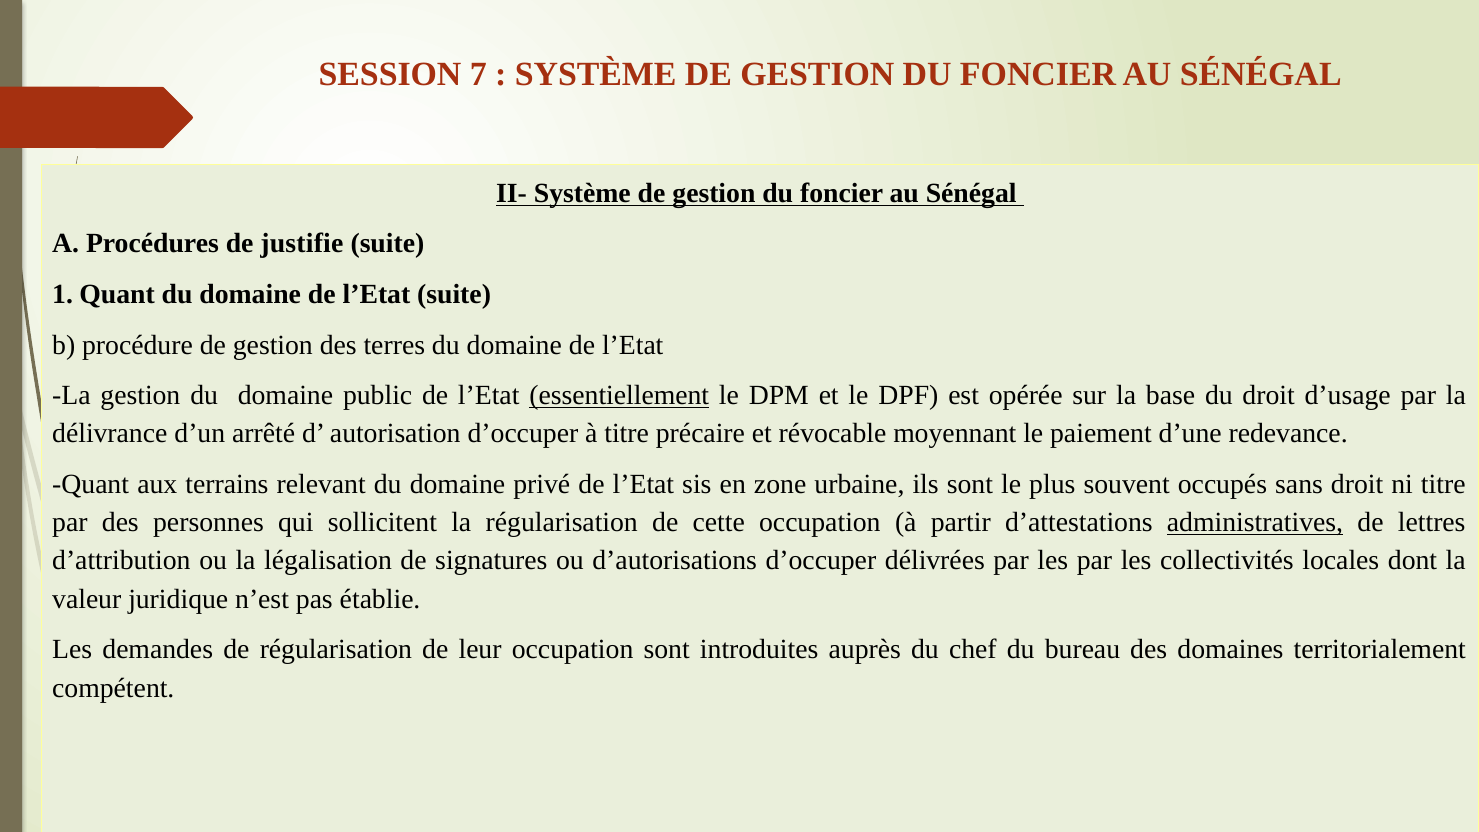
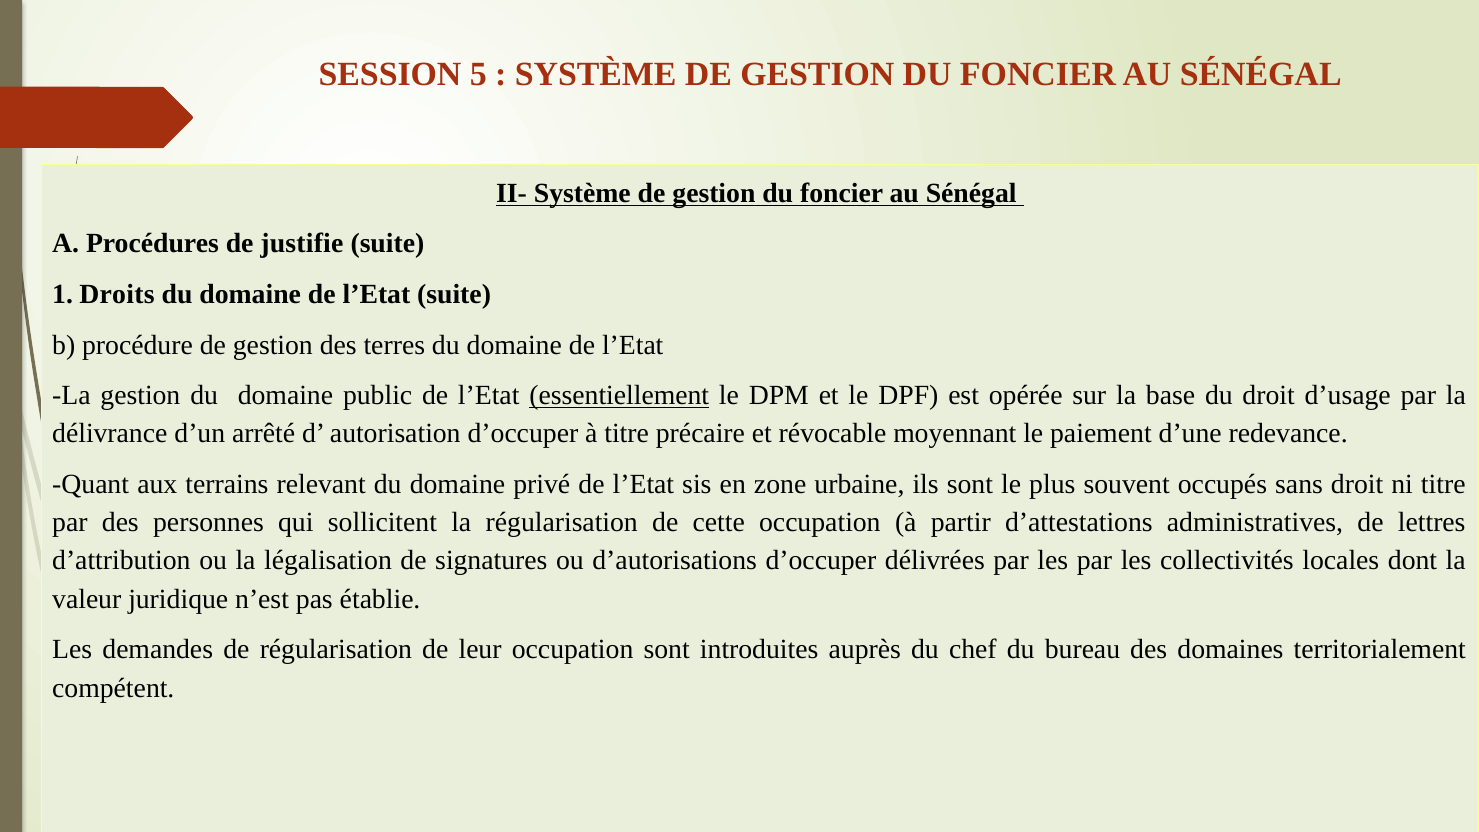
7: 7 -> 5
1 Quant: Quant -> Droits
administratives underline: present -> none
